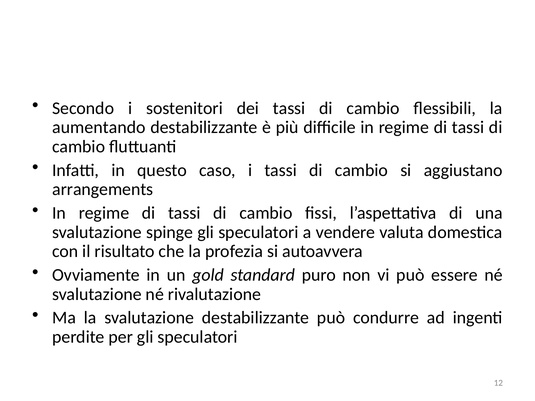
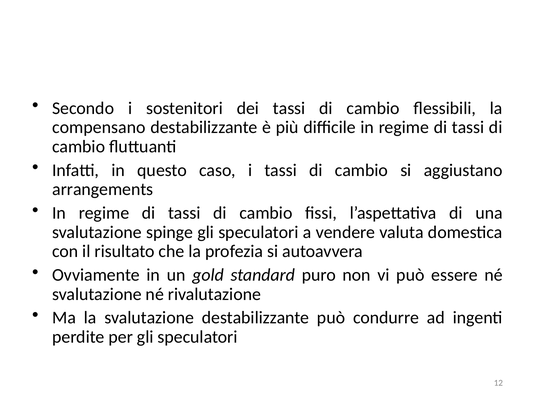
aumentando: aumentando -> compensano
